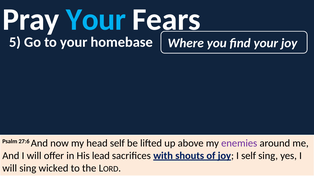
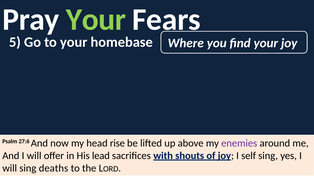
Your at (96, 20) colour: light blue -> light green
head self: self -> rise
wicked: wicked -> deaths
